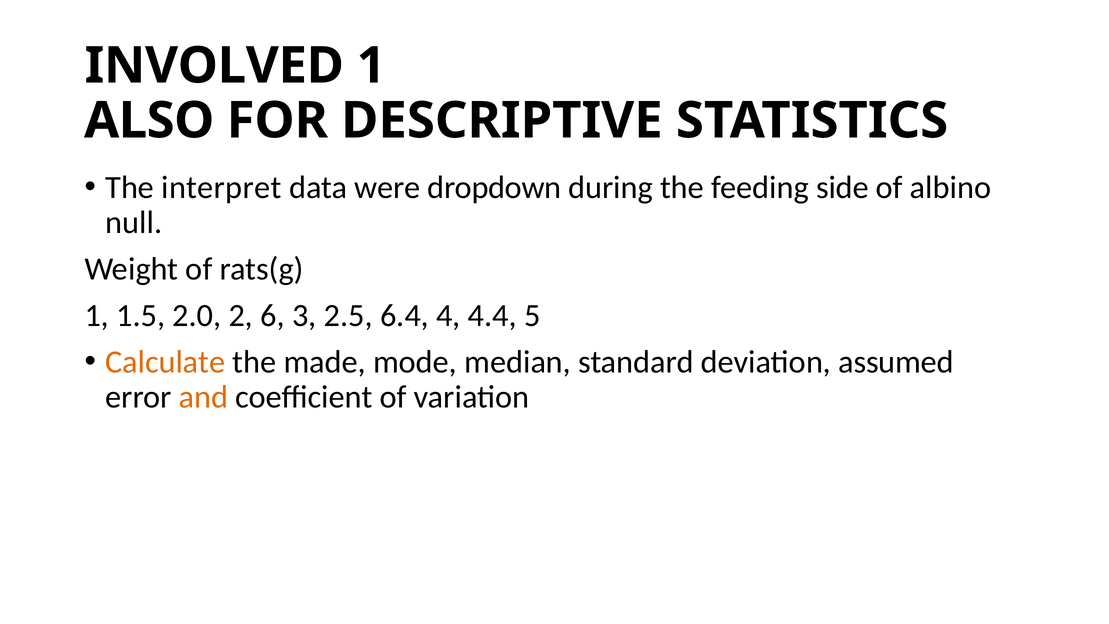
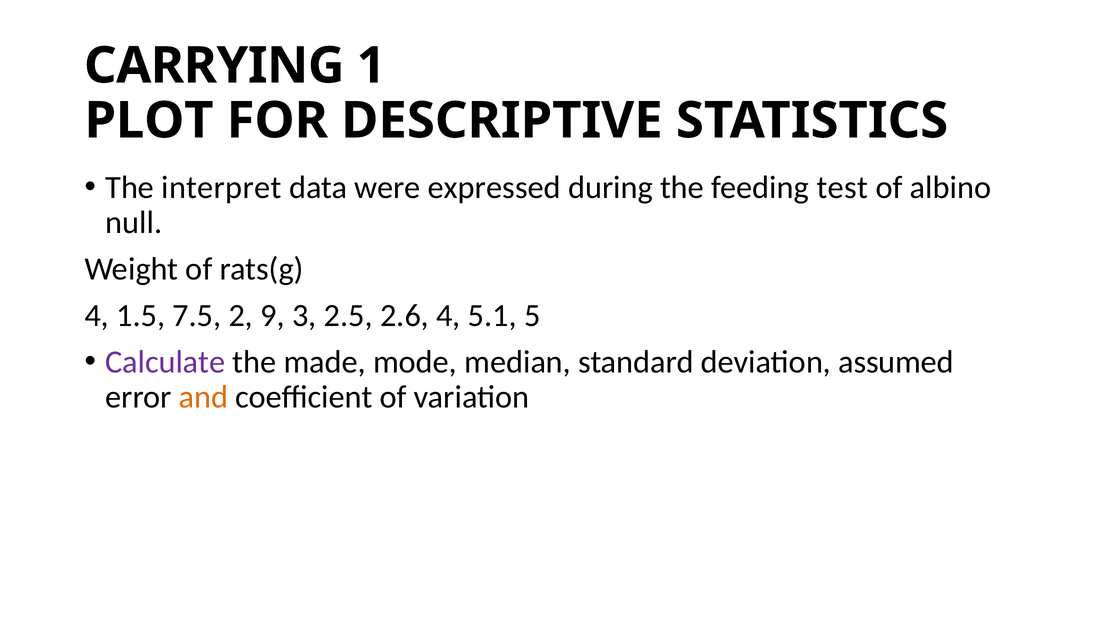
INVOLVED: INVOLVED -> CARRYING
ALSO: ALSO -> PLOT
dropdown: dropdown -> expressed
side: side -> test
1 at (97, 315): 1 -> 4
2.0: 2.0 -> 7.5
6: 6 -> 9
6.4: 6.4 -> 2.6
4.4: 4.4 -> 5.1
Calculate colour: orange -> purple
